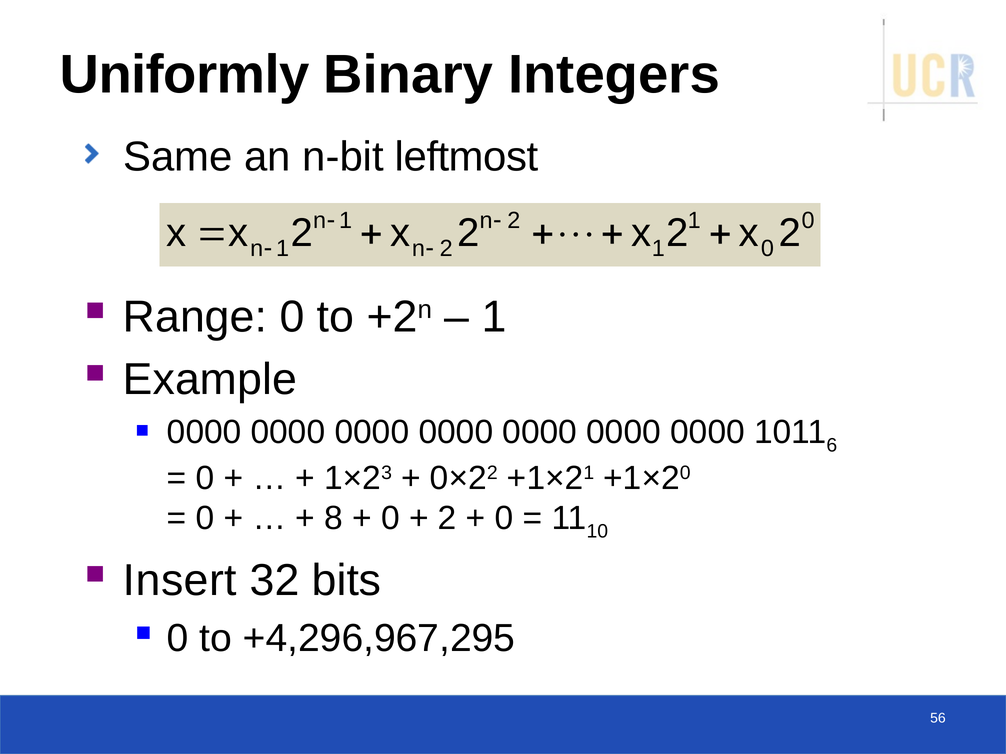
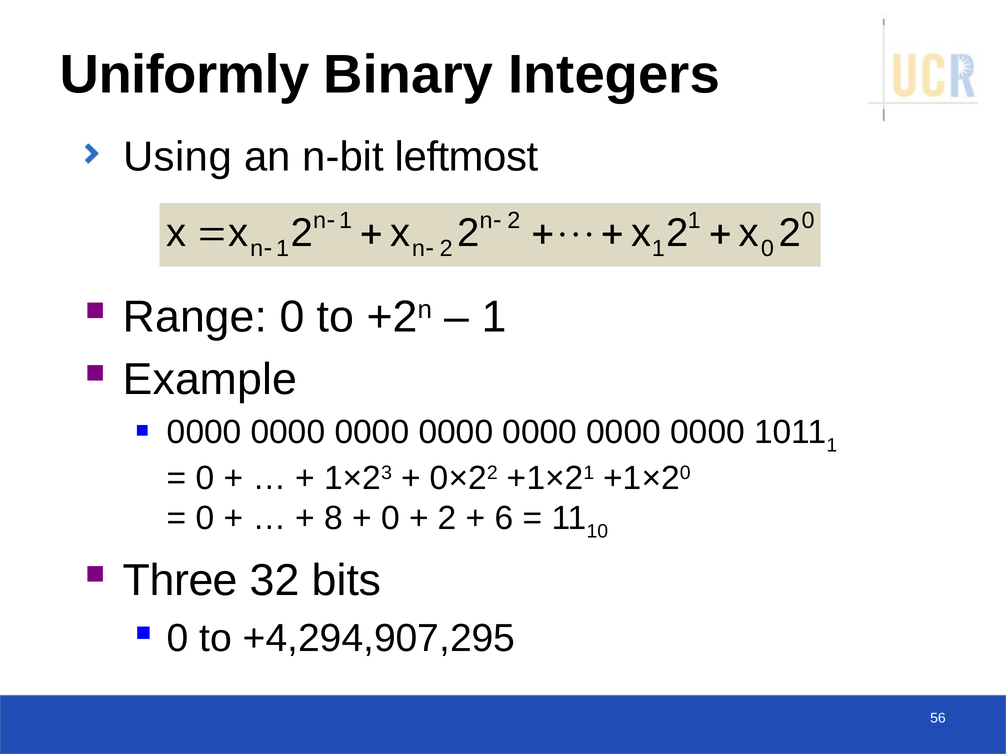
Same: Same -> Using
6 at (832, 446): 6 -> 1
0 at (504, 519): 0 -> 6
Insert: Insert -> Three
+4,296,967,295: +4,296,967,295 -> +4,294,907,295
